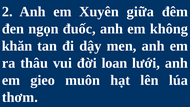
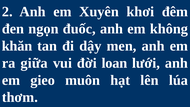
giữa: giữa -> khơi
thâu: thâu -> giữa
